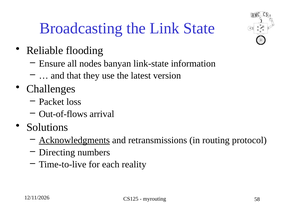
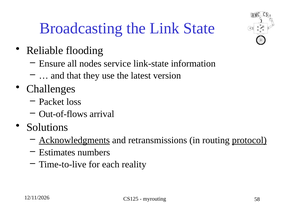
banyan: banyan -> service
protocol underline: none -> present
Directing: Directing -> Estimates
